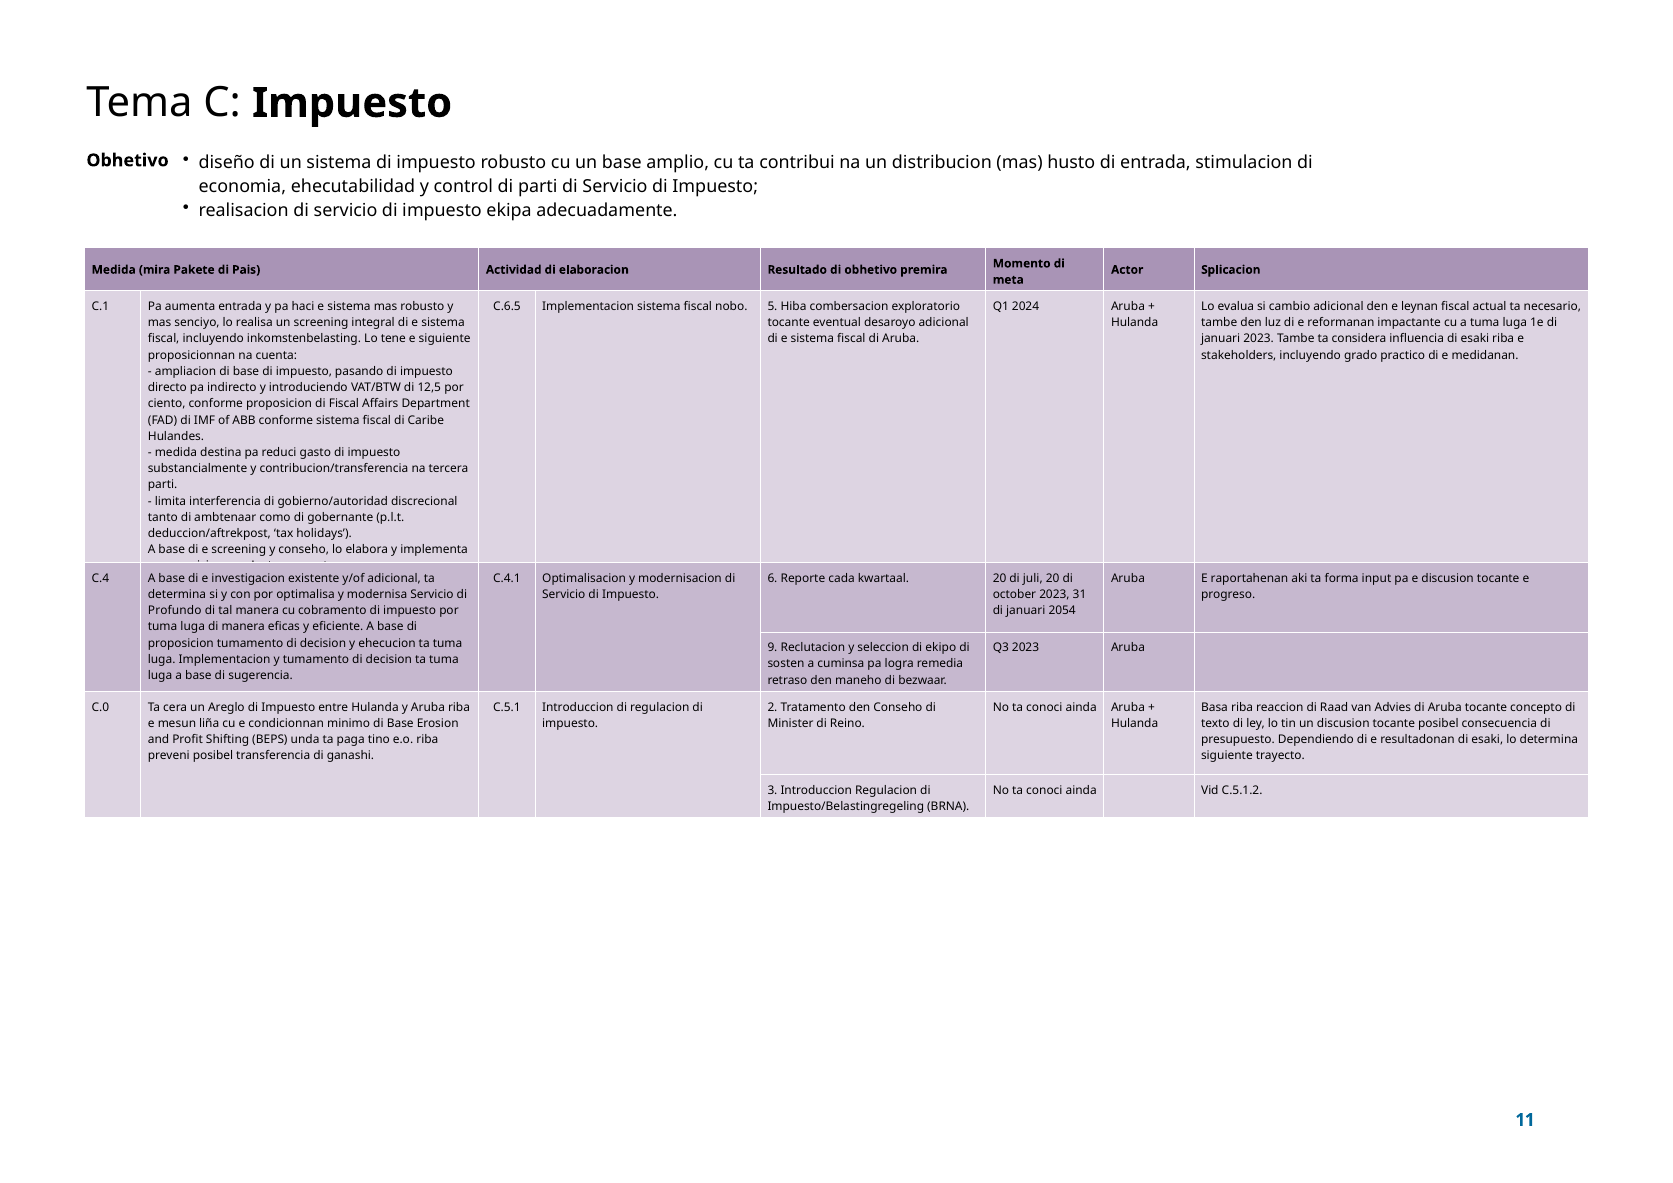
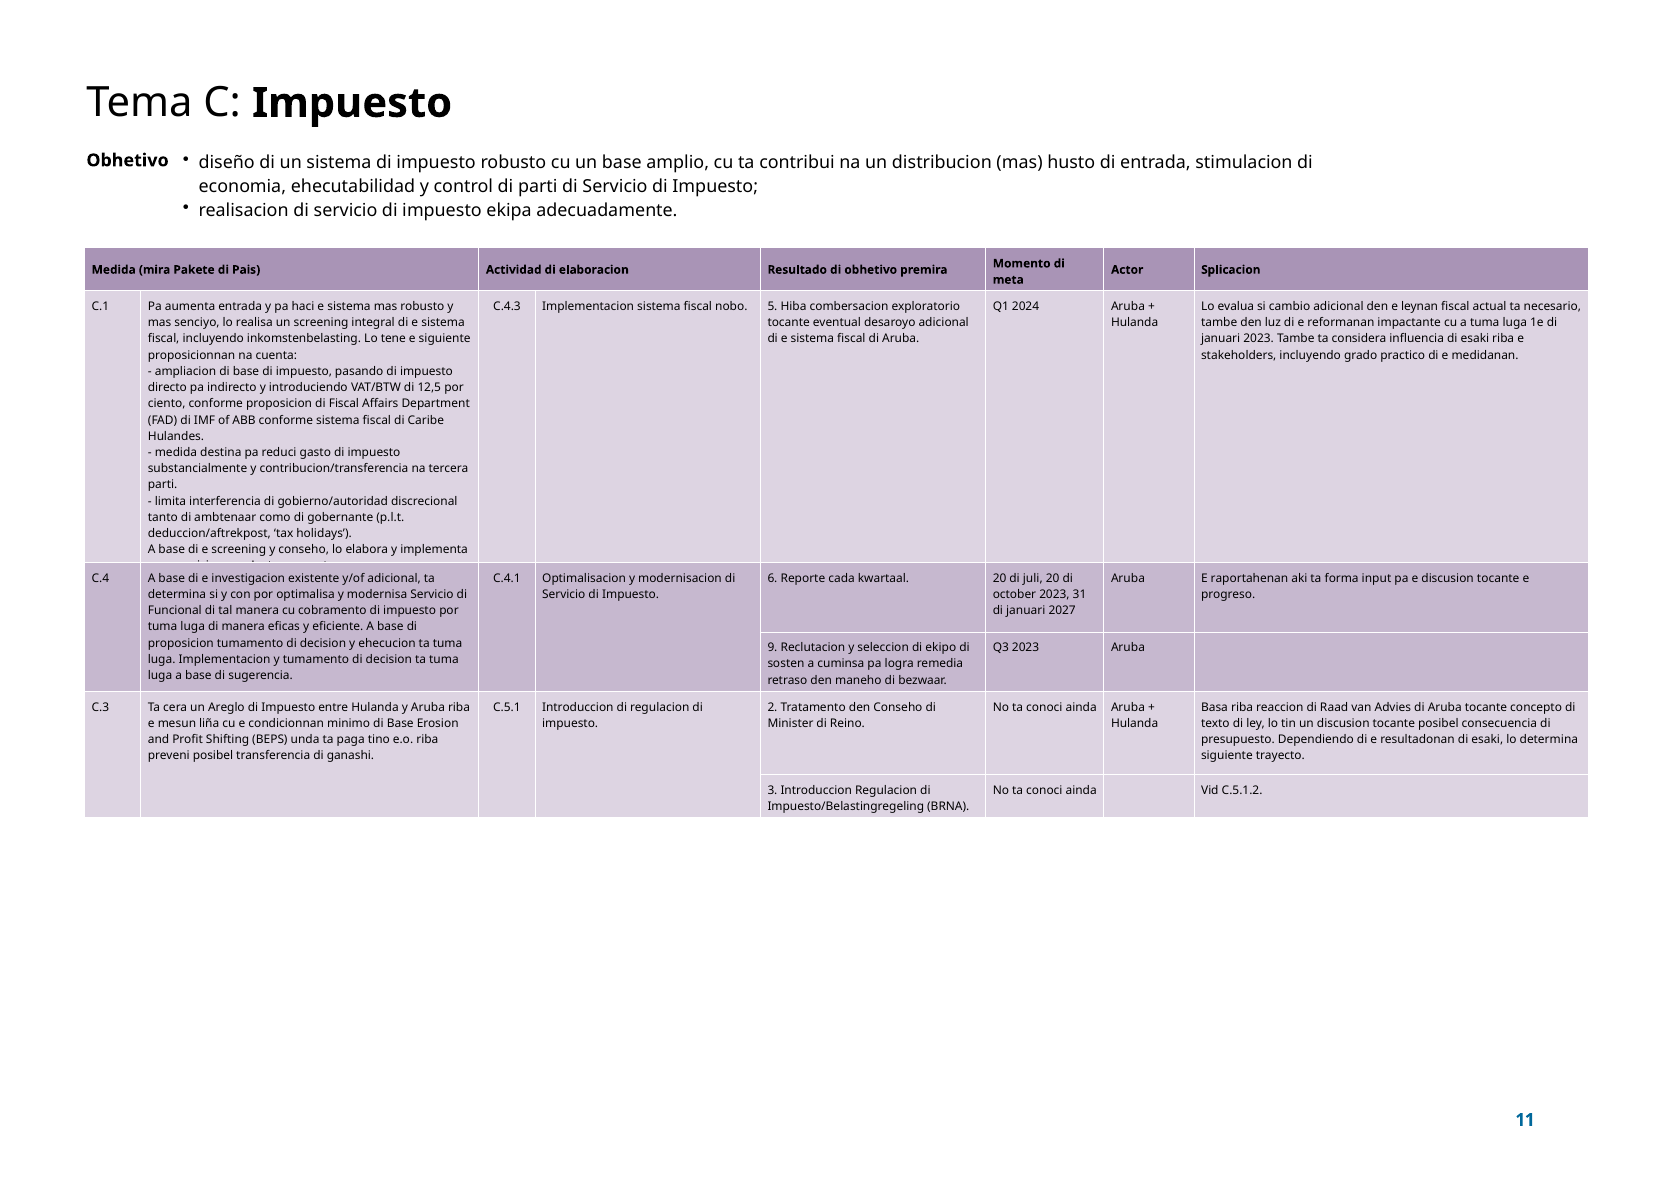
C.6.5: C.6.5 -> C.4.3
Profundo: Profundo -> Funcional
2054: 2054 -> 2027
C.0: C.0 -> C.3
